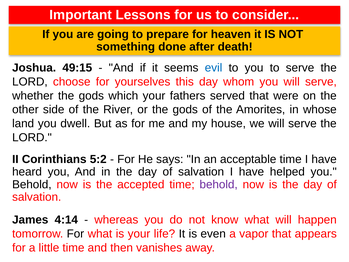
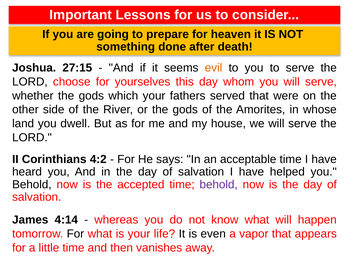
49:15: 49:15 -> 27:15
evil colour: blue -> orange
5:2: 5:2 -> 4:2
